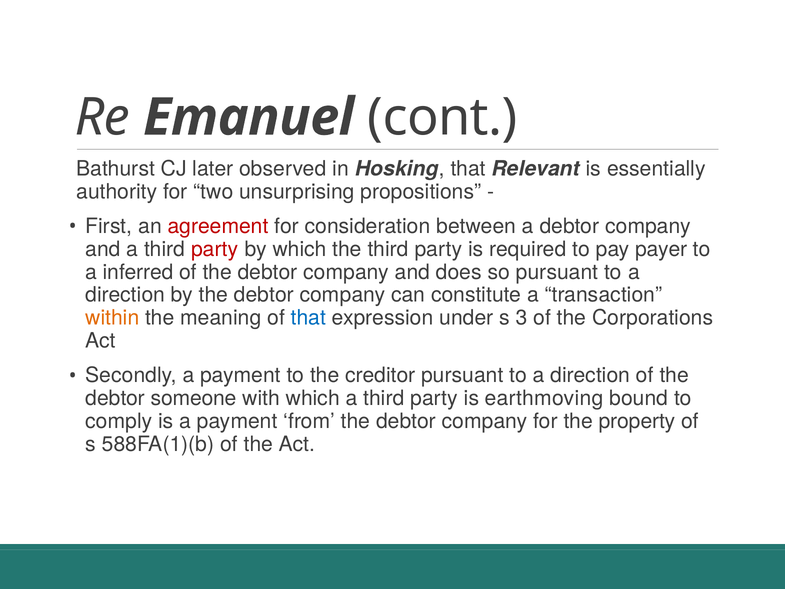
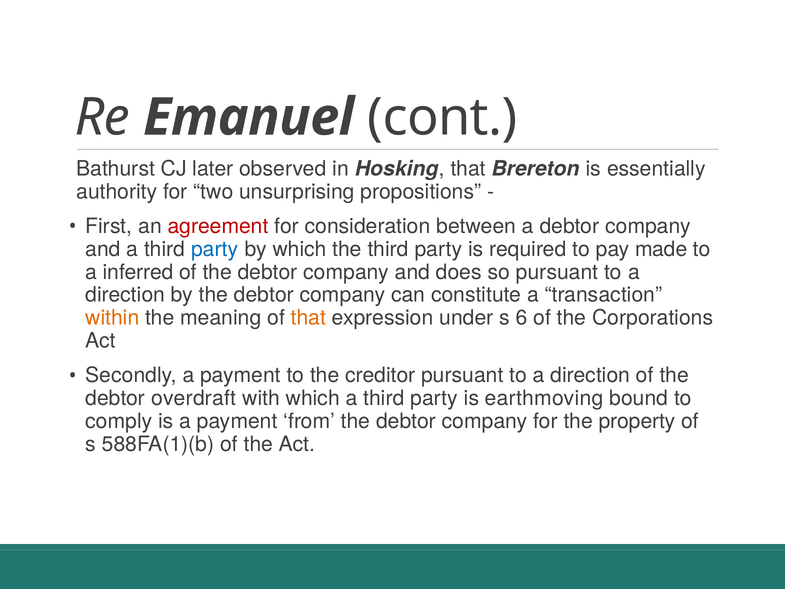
Relevant: Relevant -> Brereton
party at (215, 249) colour: red -> blue
payer: payer -> made
that at (308, 318) colour: blue -> orange
3: 3 -> 6
someone: someone -> overdraft
